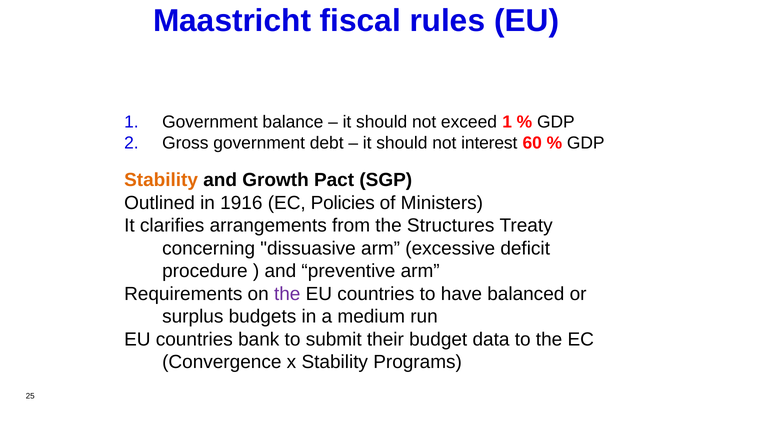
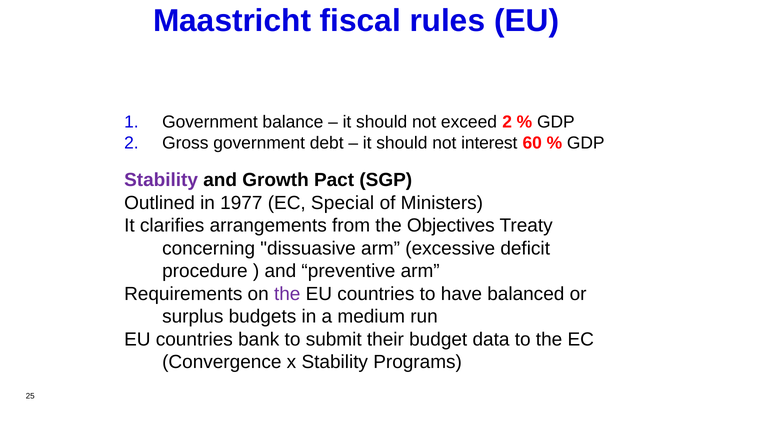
exceed 1: 1 -> 2
Stability at (161, 180) colour: orange -> purple
1916: 1916 -> 1977
Policies: Policies -> Special
Structures: Structures -> Objectives
